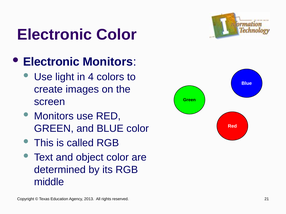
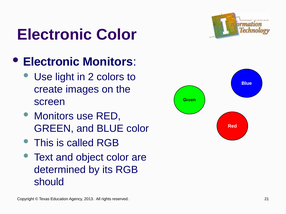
4: 4 -> 2
middle: middle -> should
